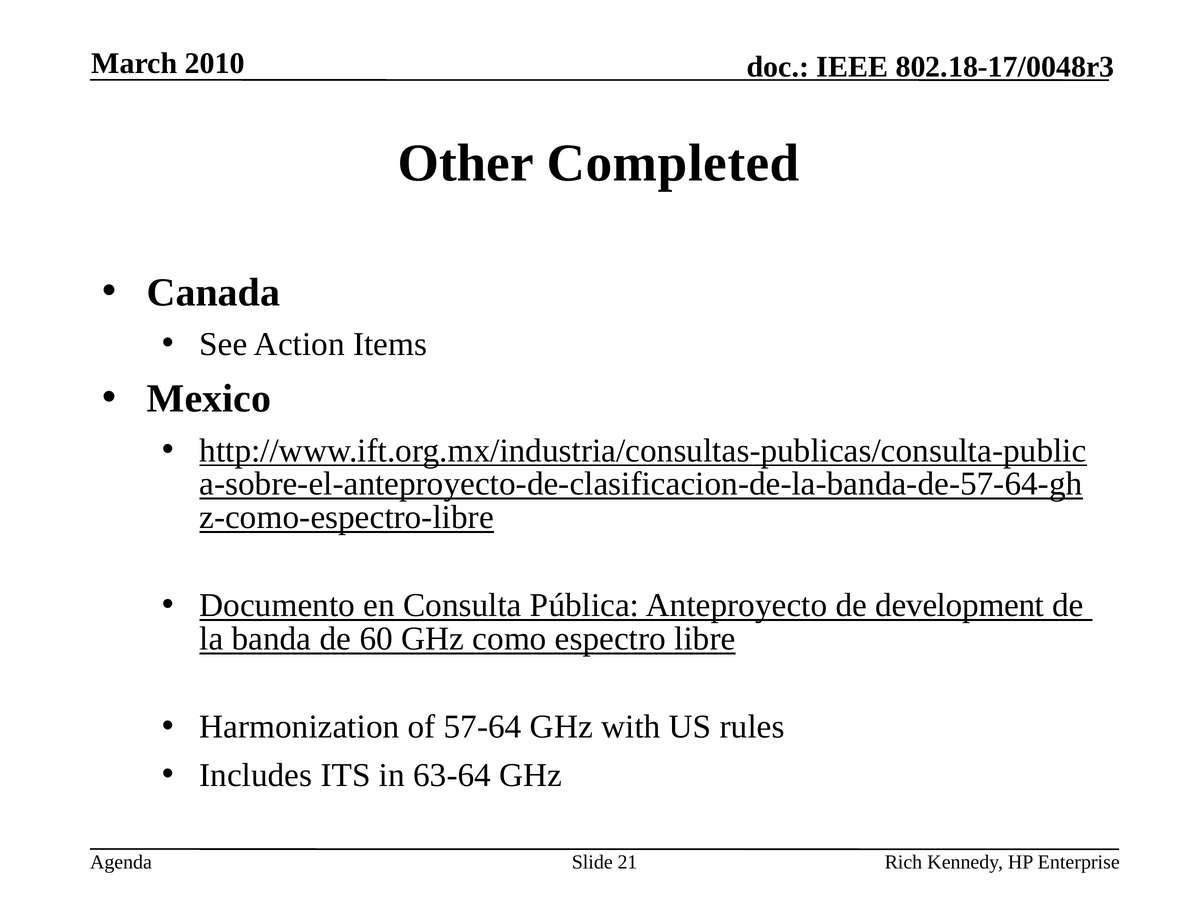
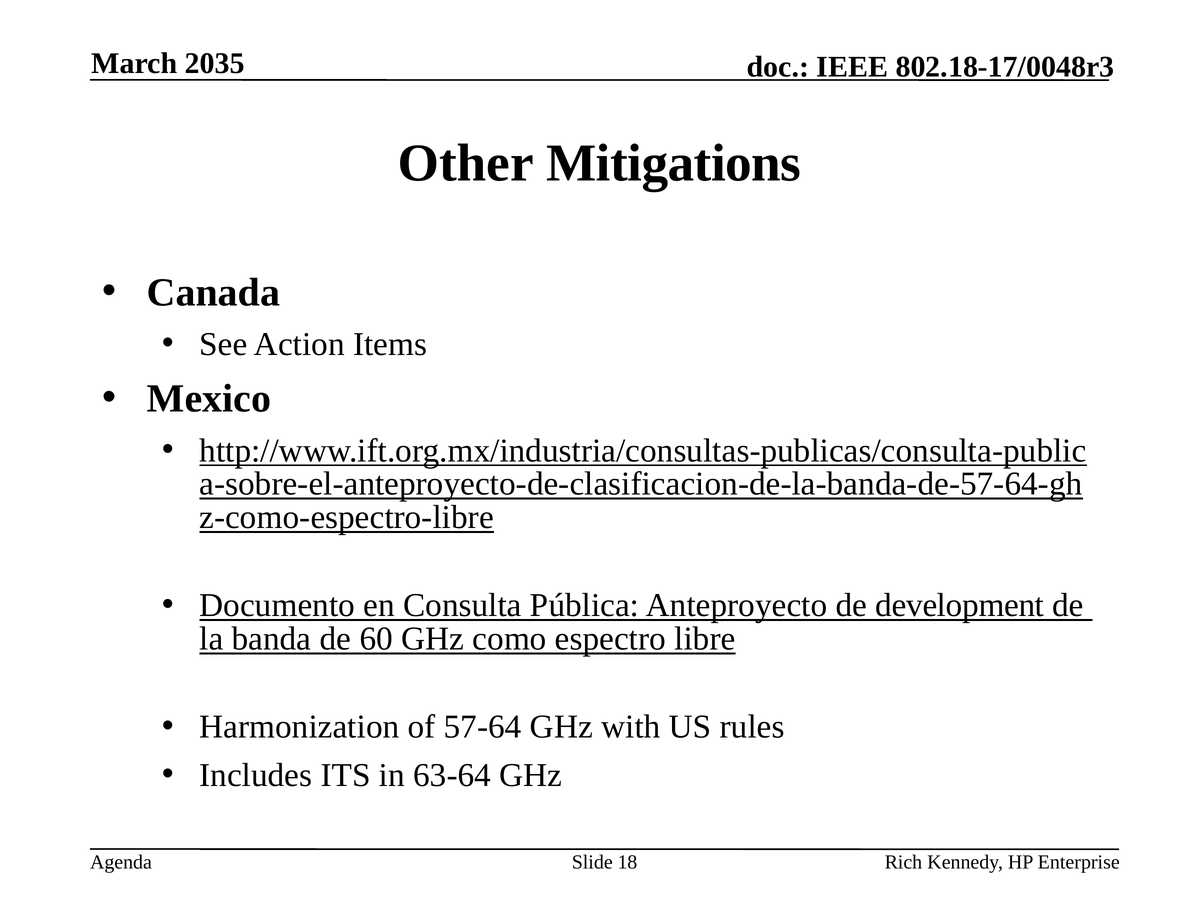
2010: 2010 -> 2035
Completed: Completed -> Mitigations
21: 21 -> 18
